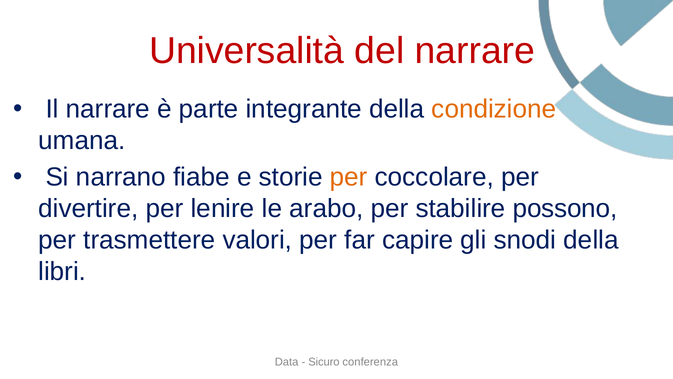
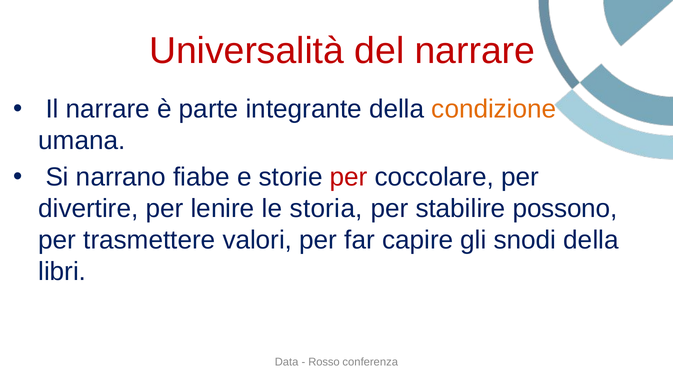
per at (349, 177) colour: orange -> red
arabo: arabo -> storia
Sicuro: Sicuro -> Rosso
